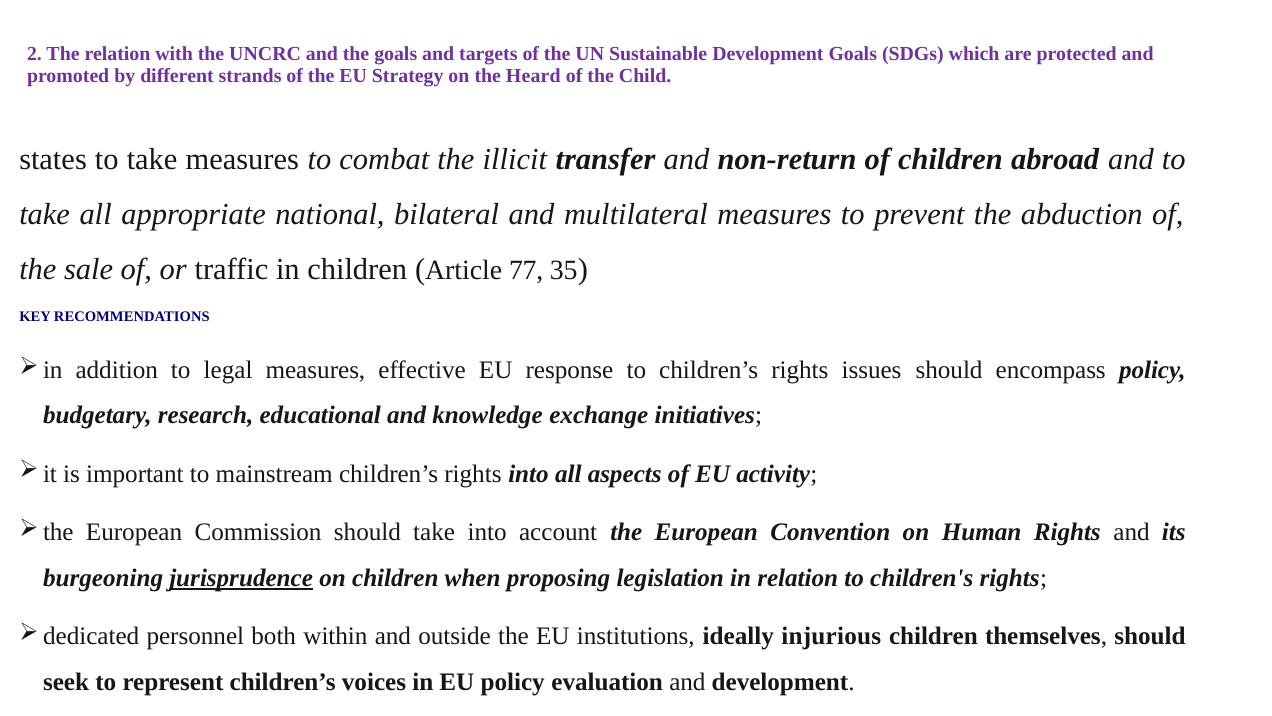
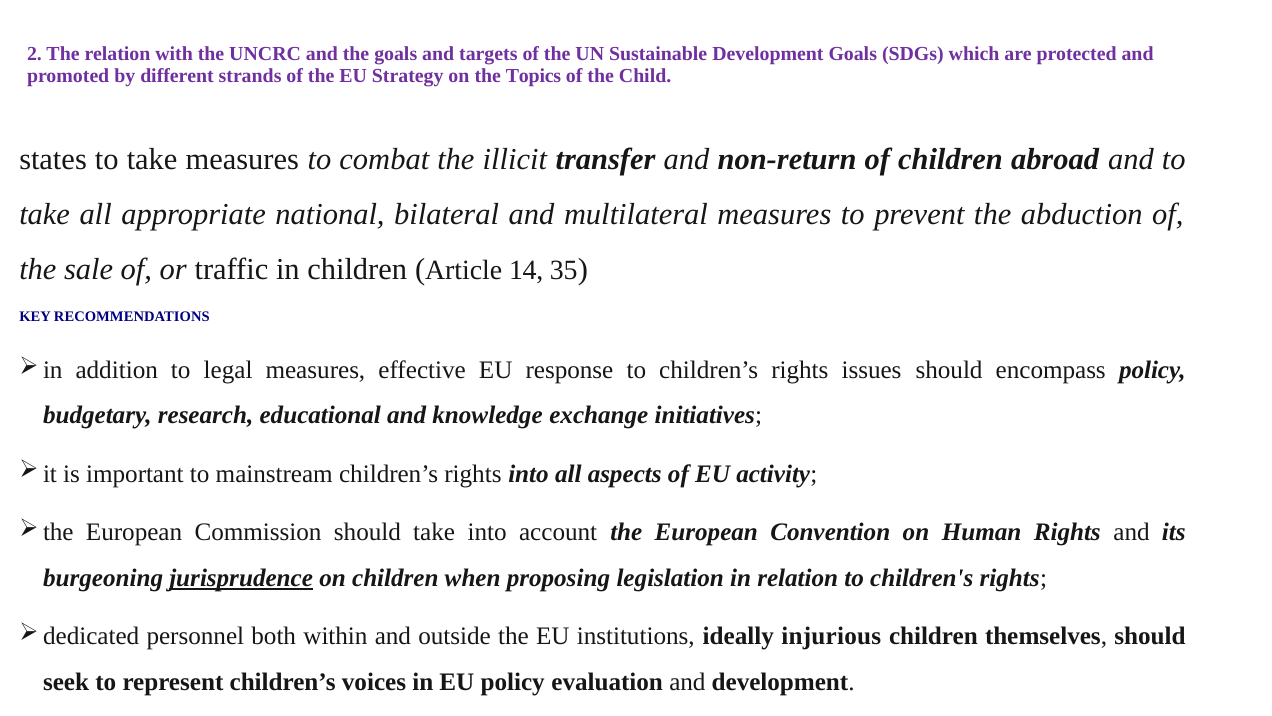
Heard: Heard -> Topics
77: 77 -> 14
